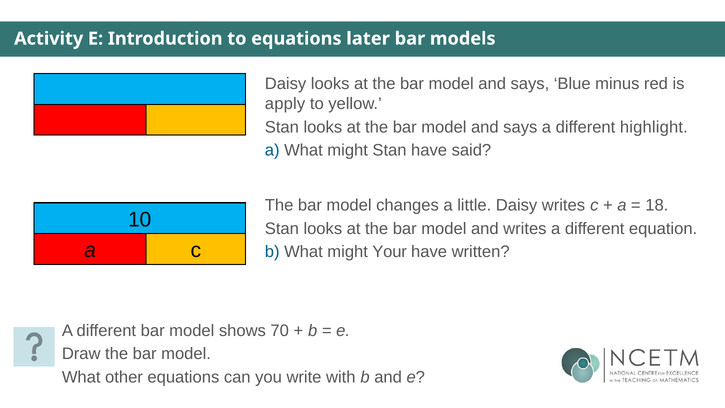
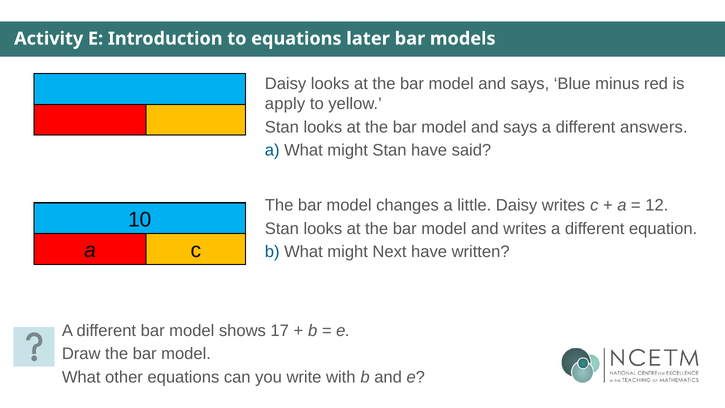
highlight: highlight -> answers
18: 18 -> 12
Your: Your -> Next
70: 70 -> 17
